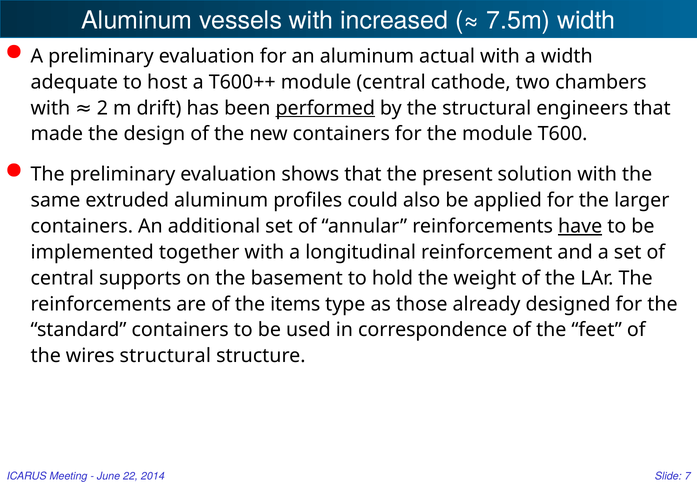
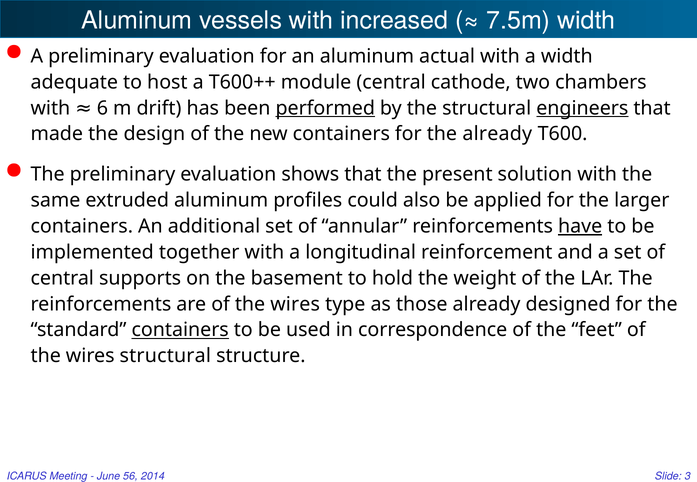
2: 2 -> 6
engineers underline: none -> present
the module: module -> already
are of the items: items -> wires
containers at (180, 330) underline: none -> present
22: 22 -> 56
7: 7 -> 3
